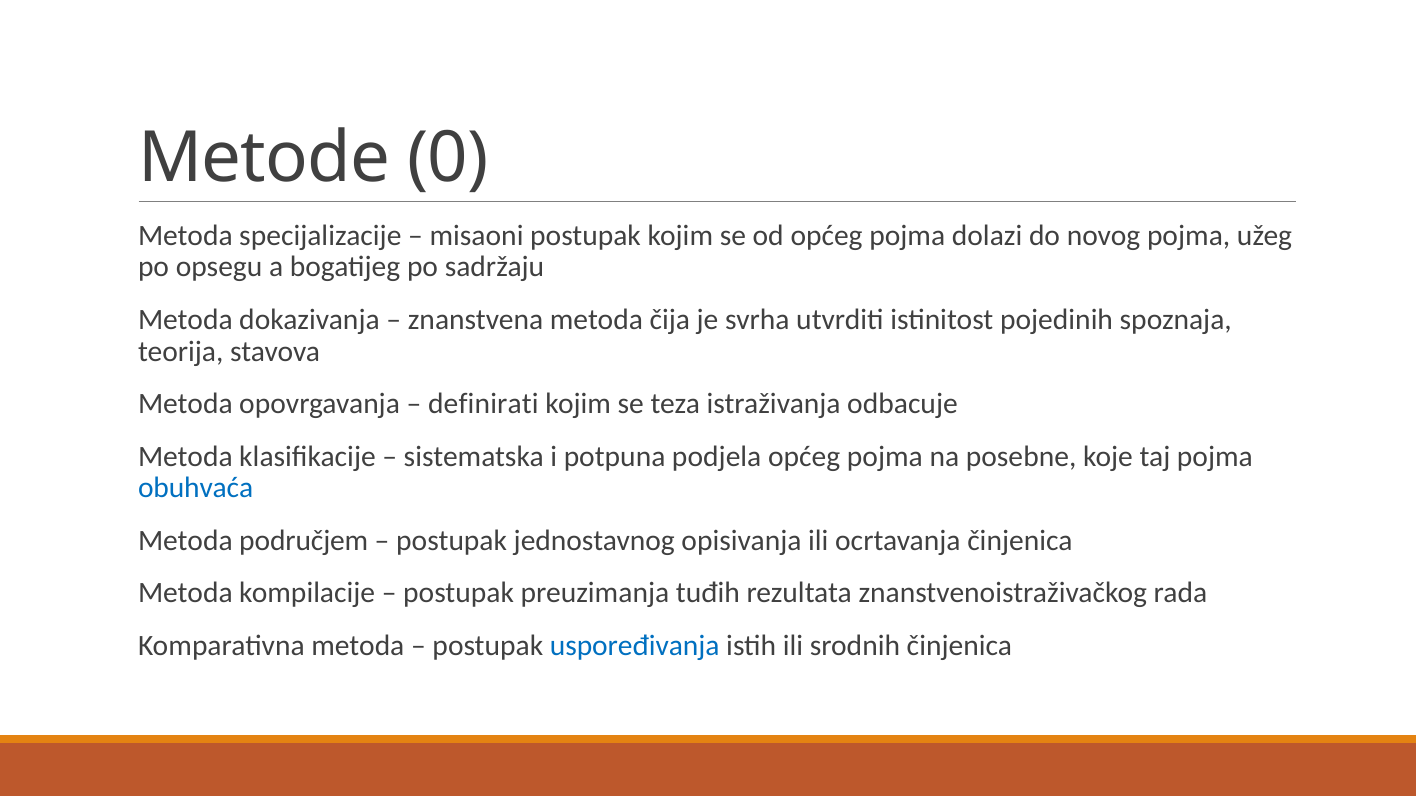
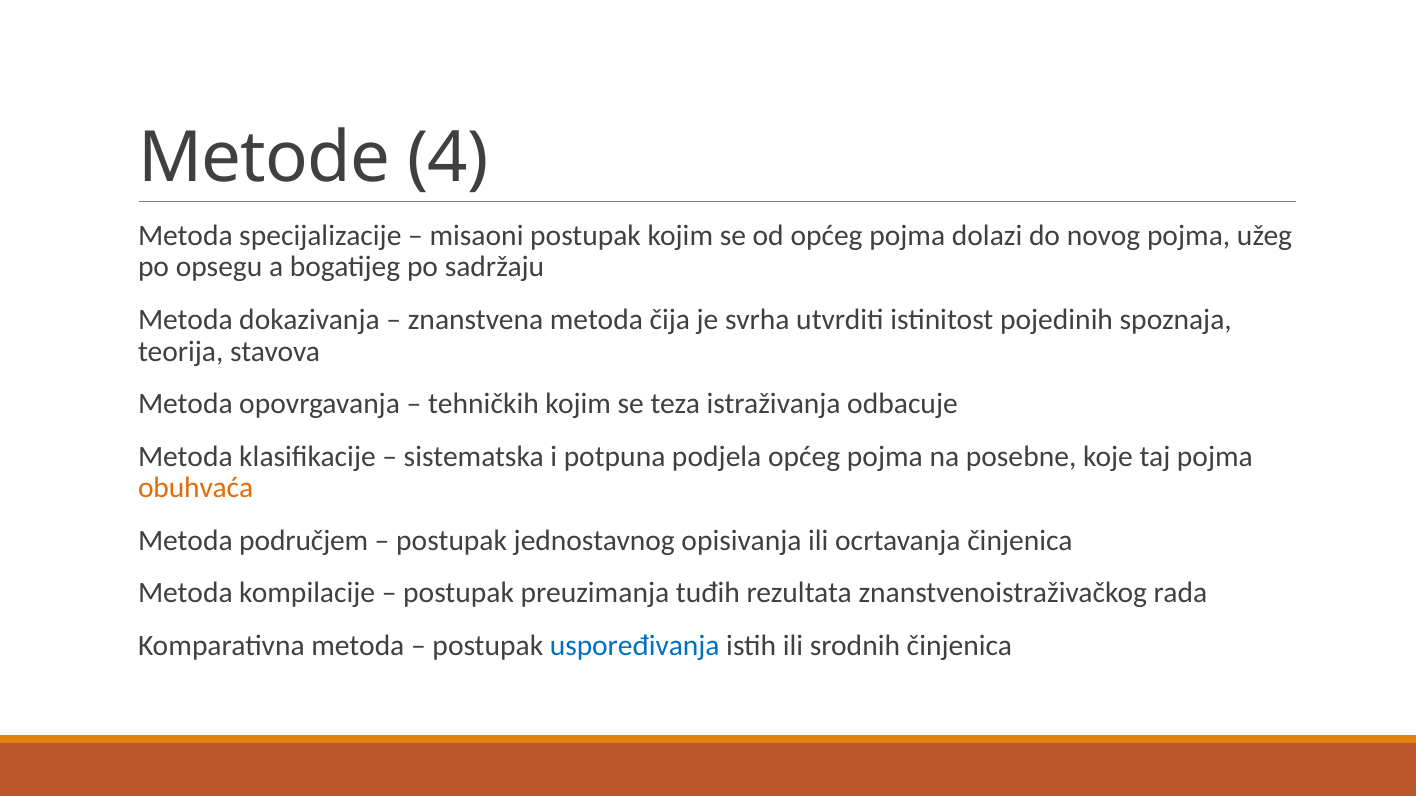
0: 0 -> 4
definirati: definirati -> tehničkih
obuhvaća colour: blue -> orange
